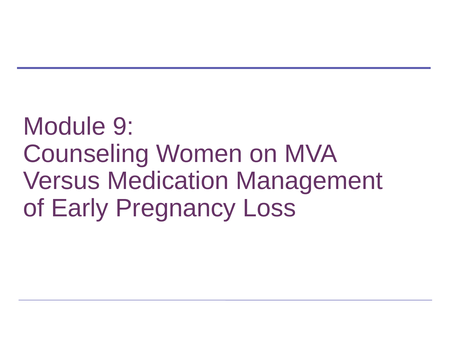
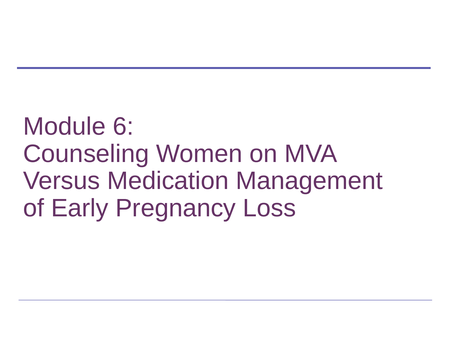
9: 9 -> 6
